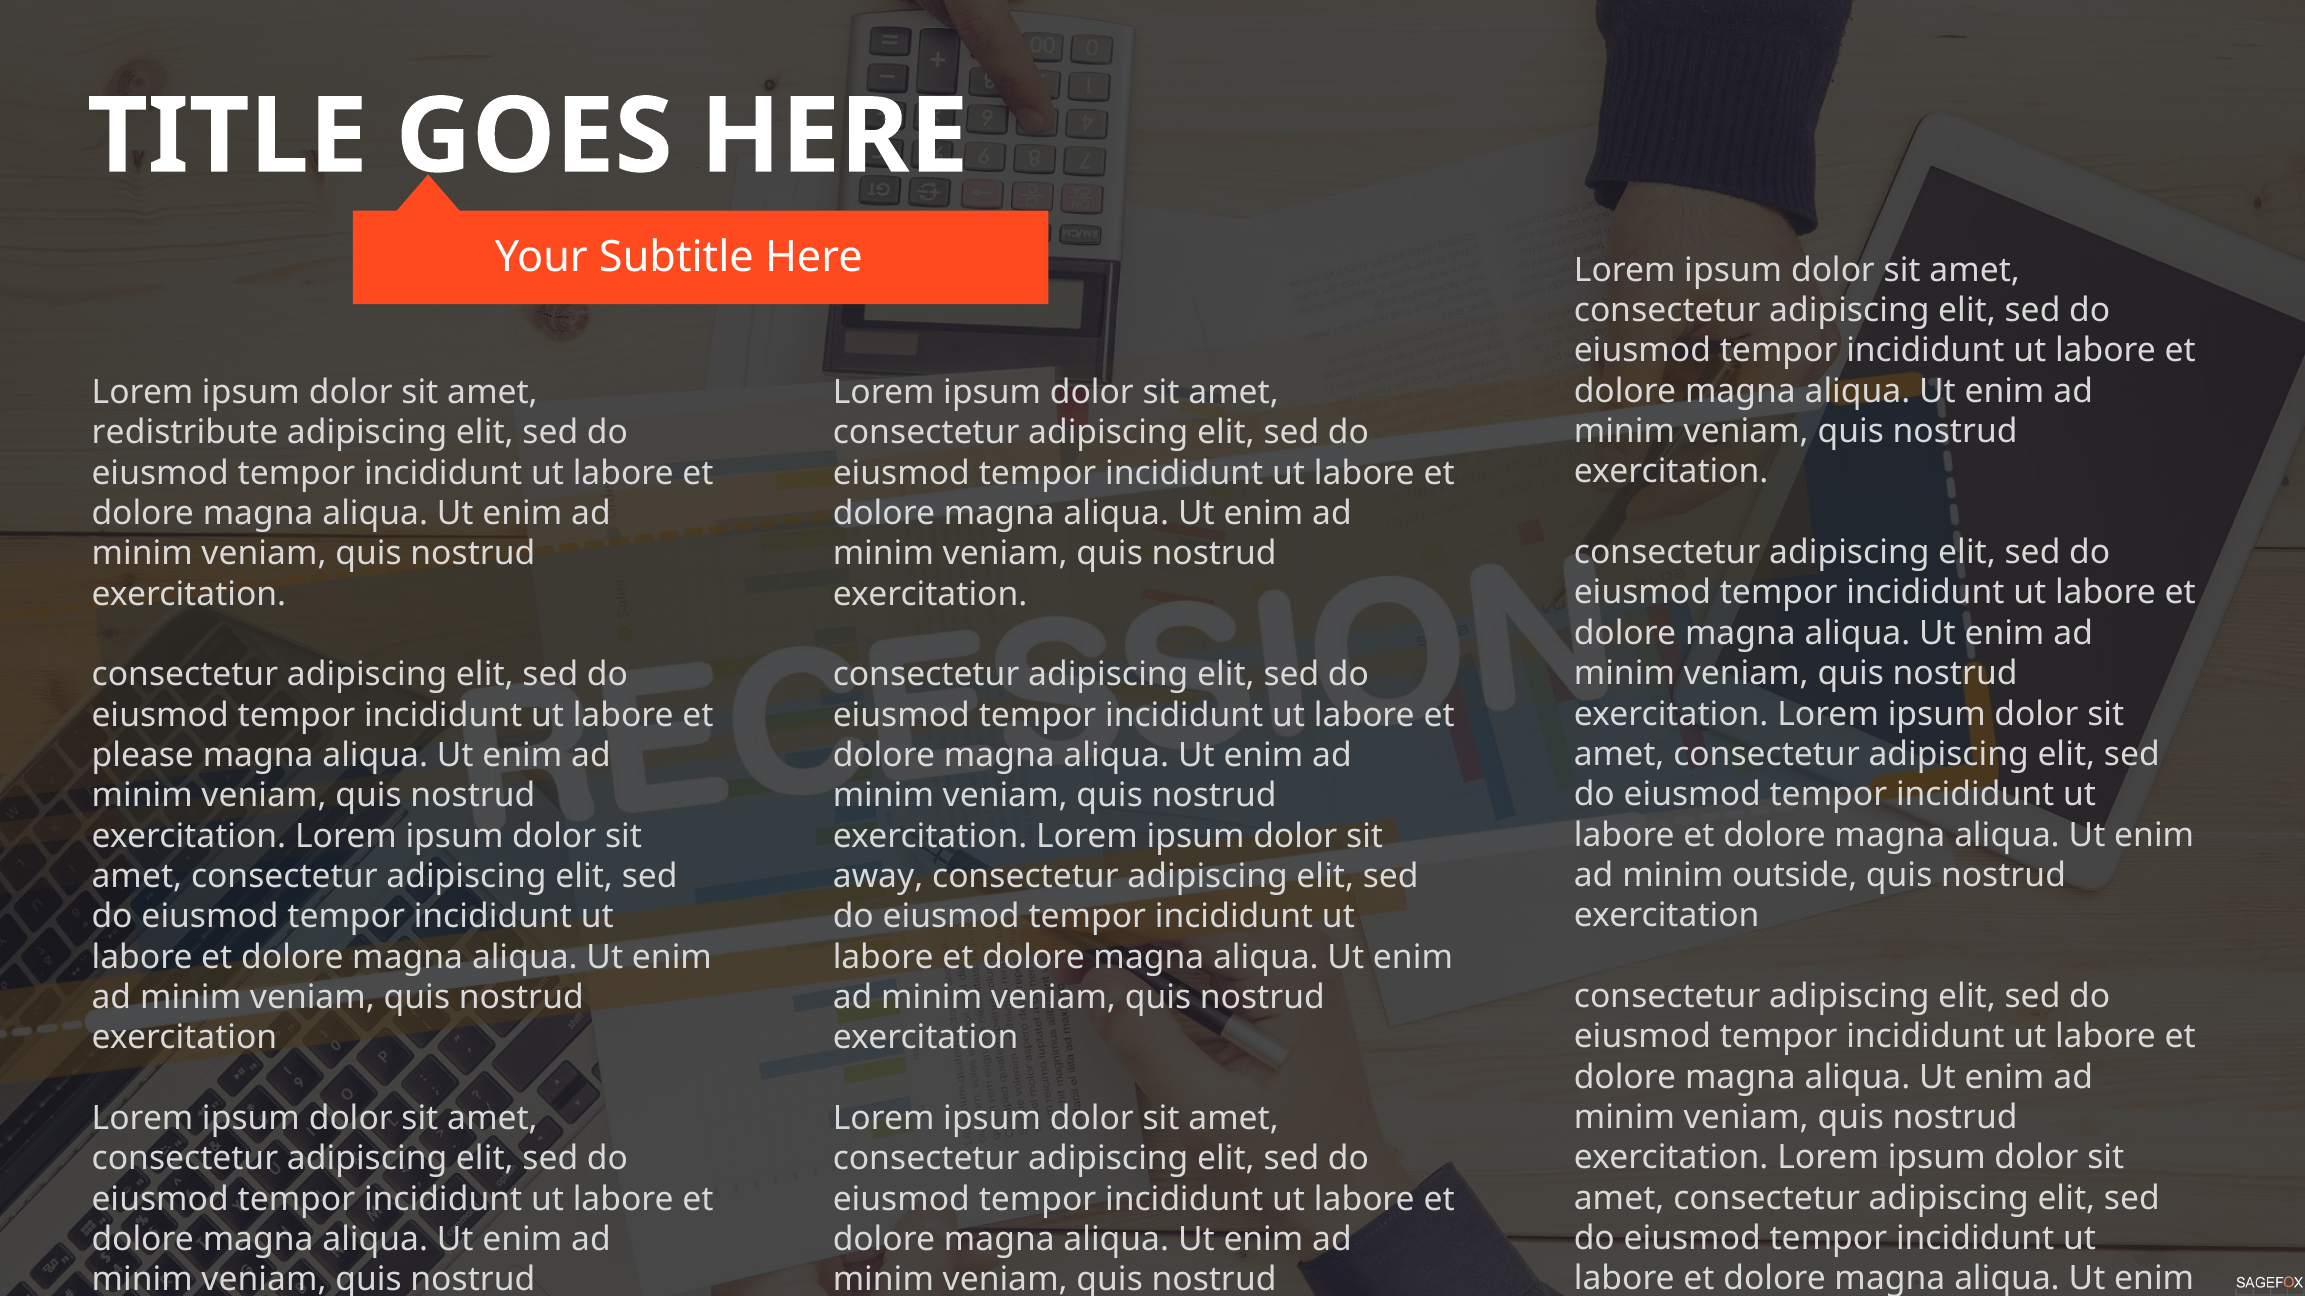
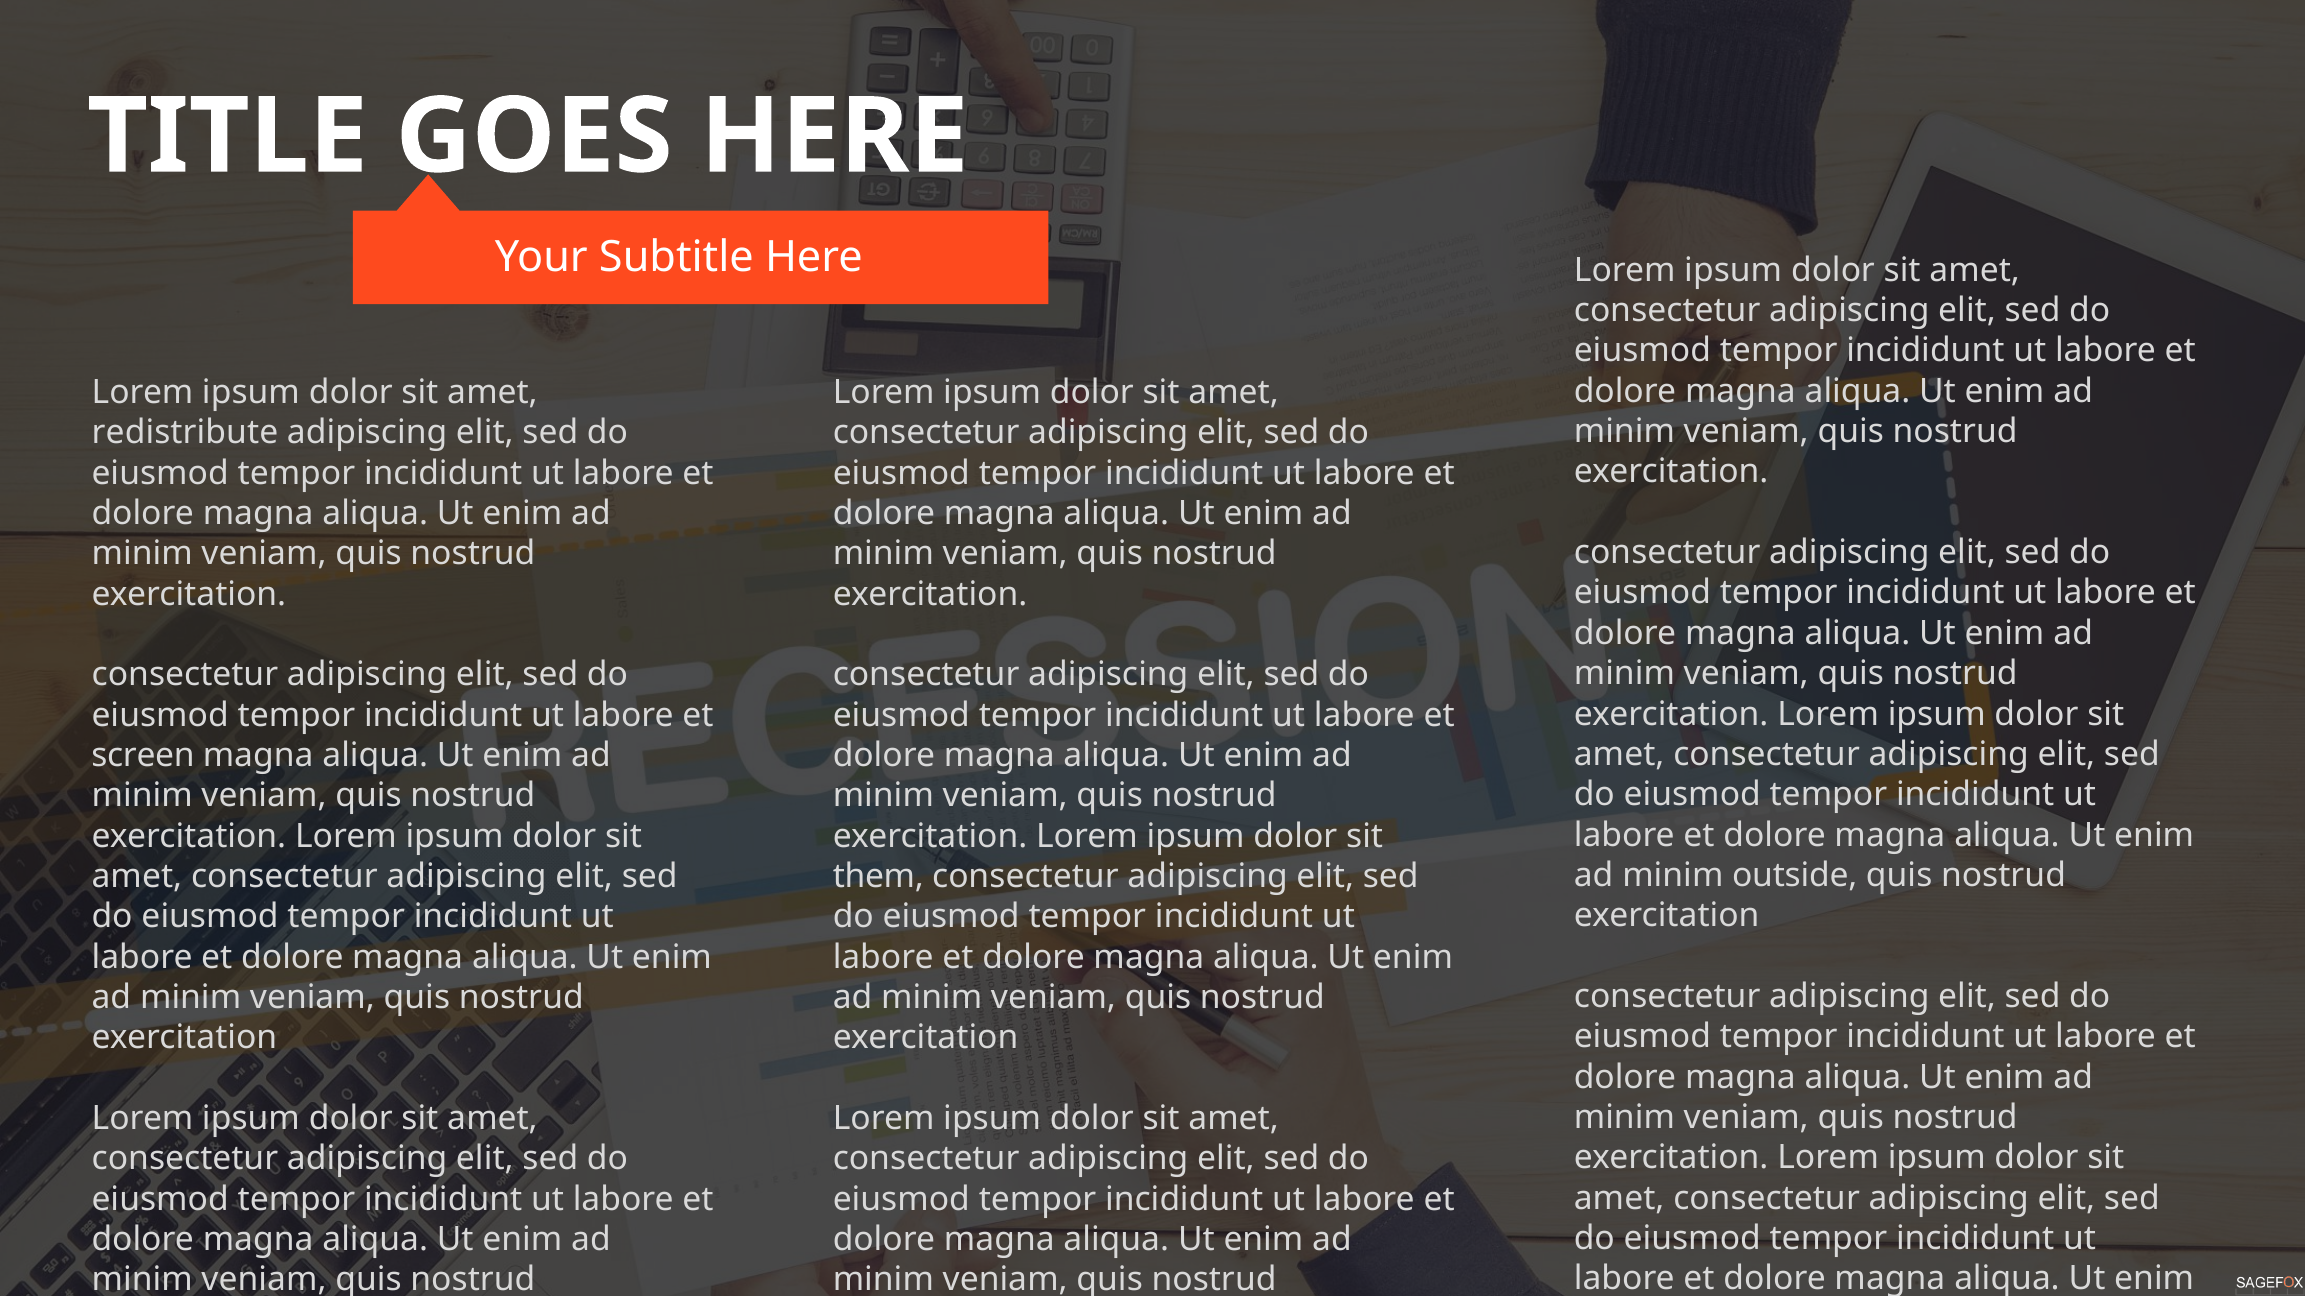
please: please -> screen
away: away -> them
